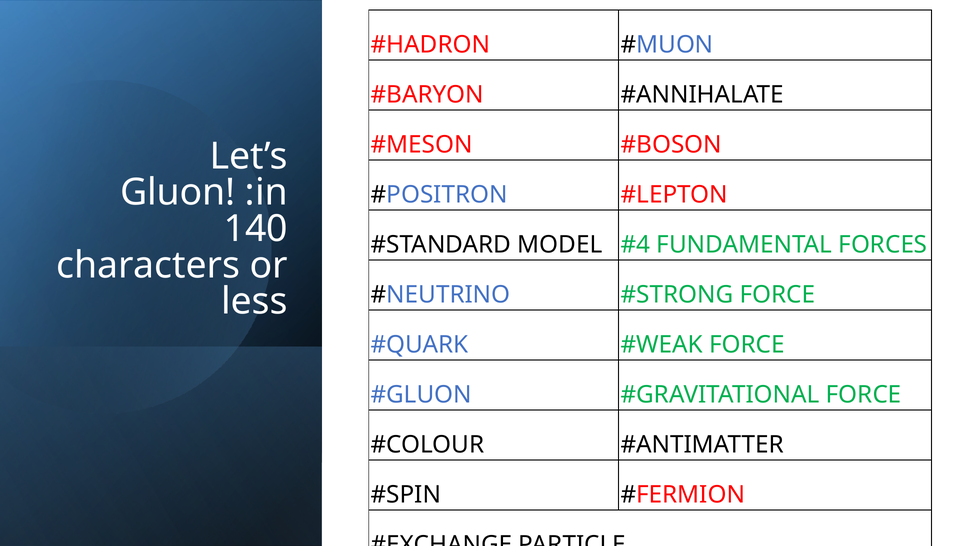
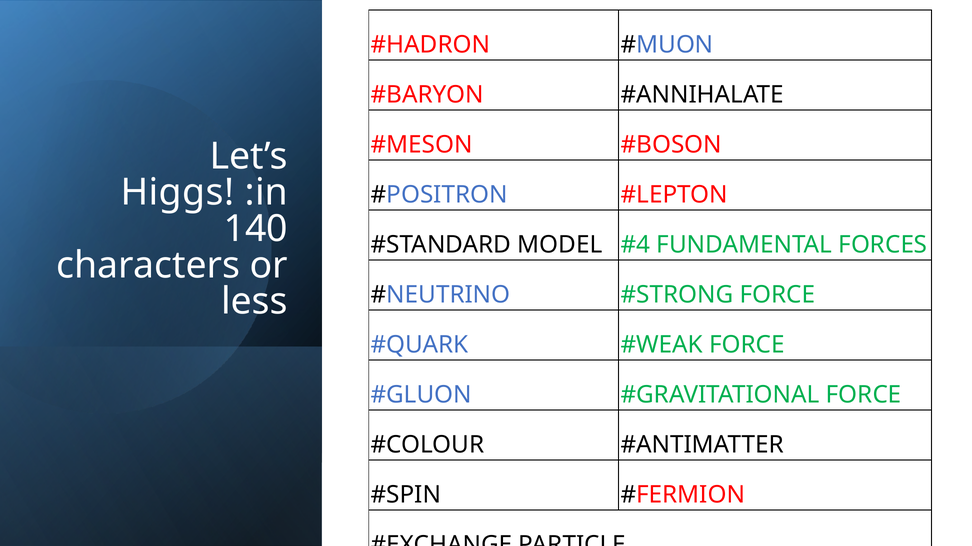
Gluon: Gluon -> Higgs
